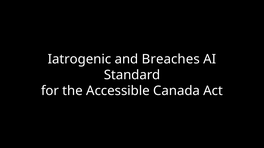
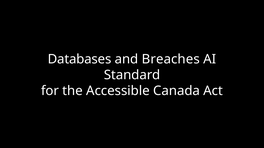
Iatrogenic: Iatrogenic -> Databases
